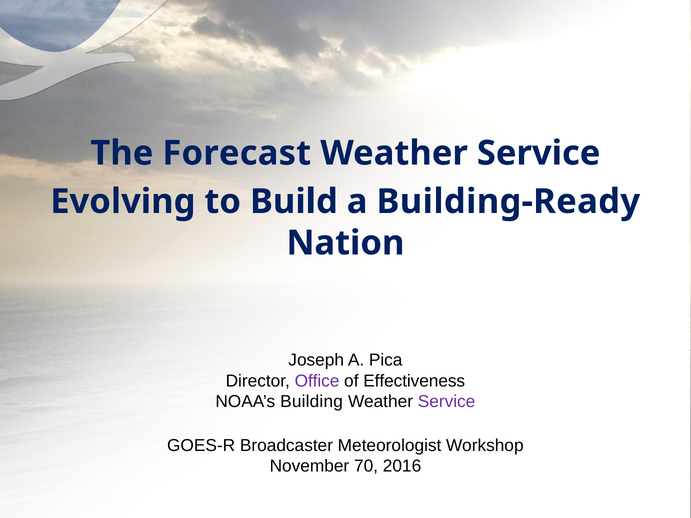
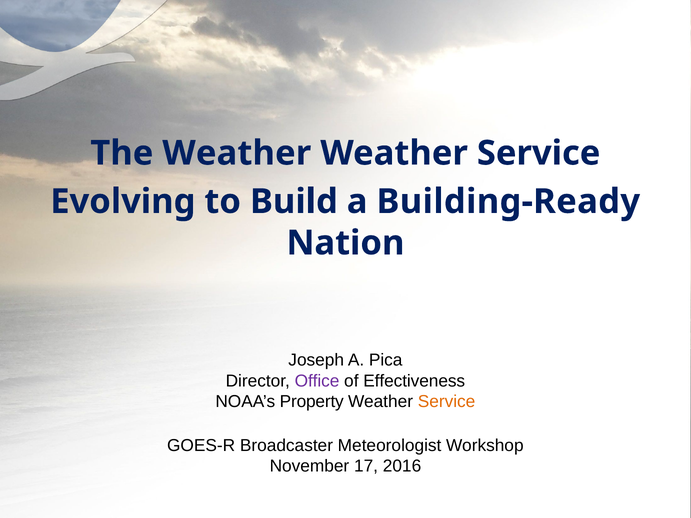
The Forecast: Forecast -> Weather
Building: Building -> Property
Service at (447, 402) colour: purple -> orange
70: 70 -> 17
